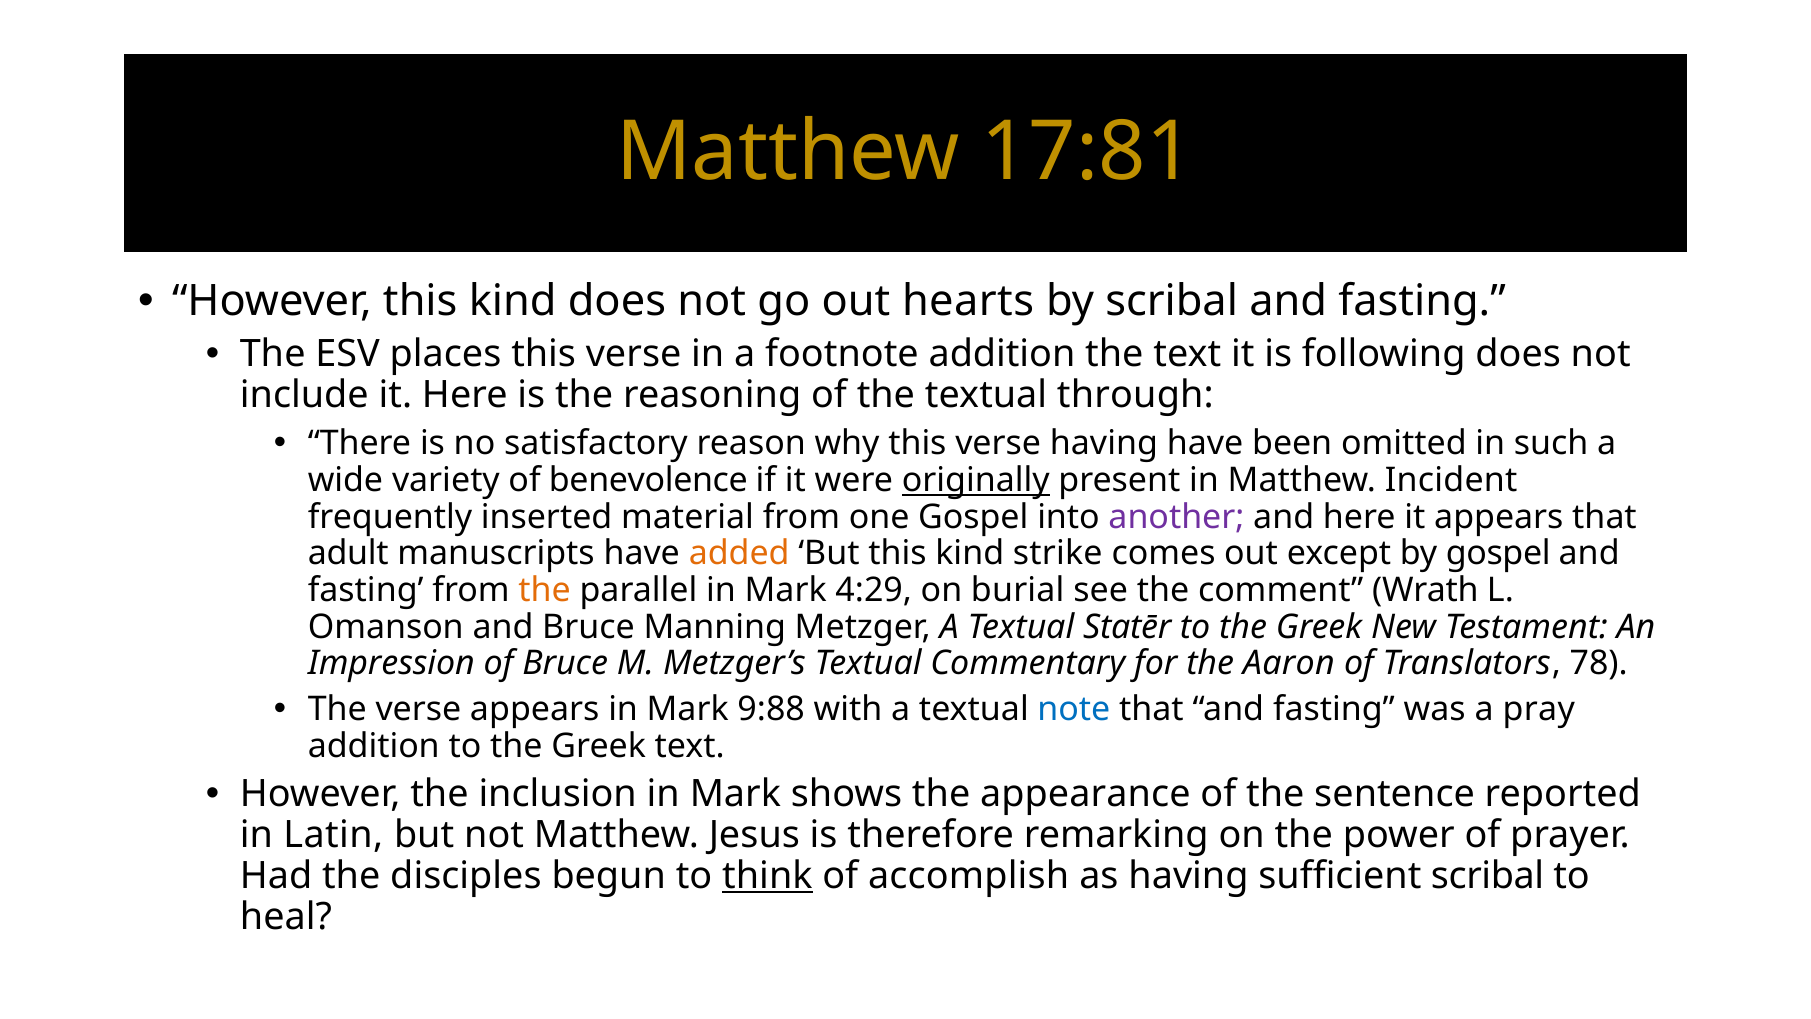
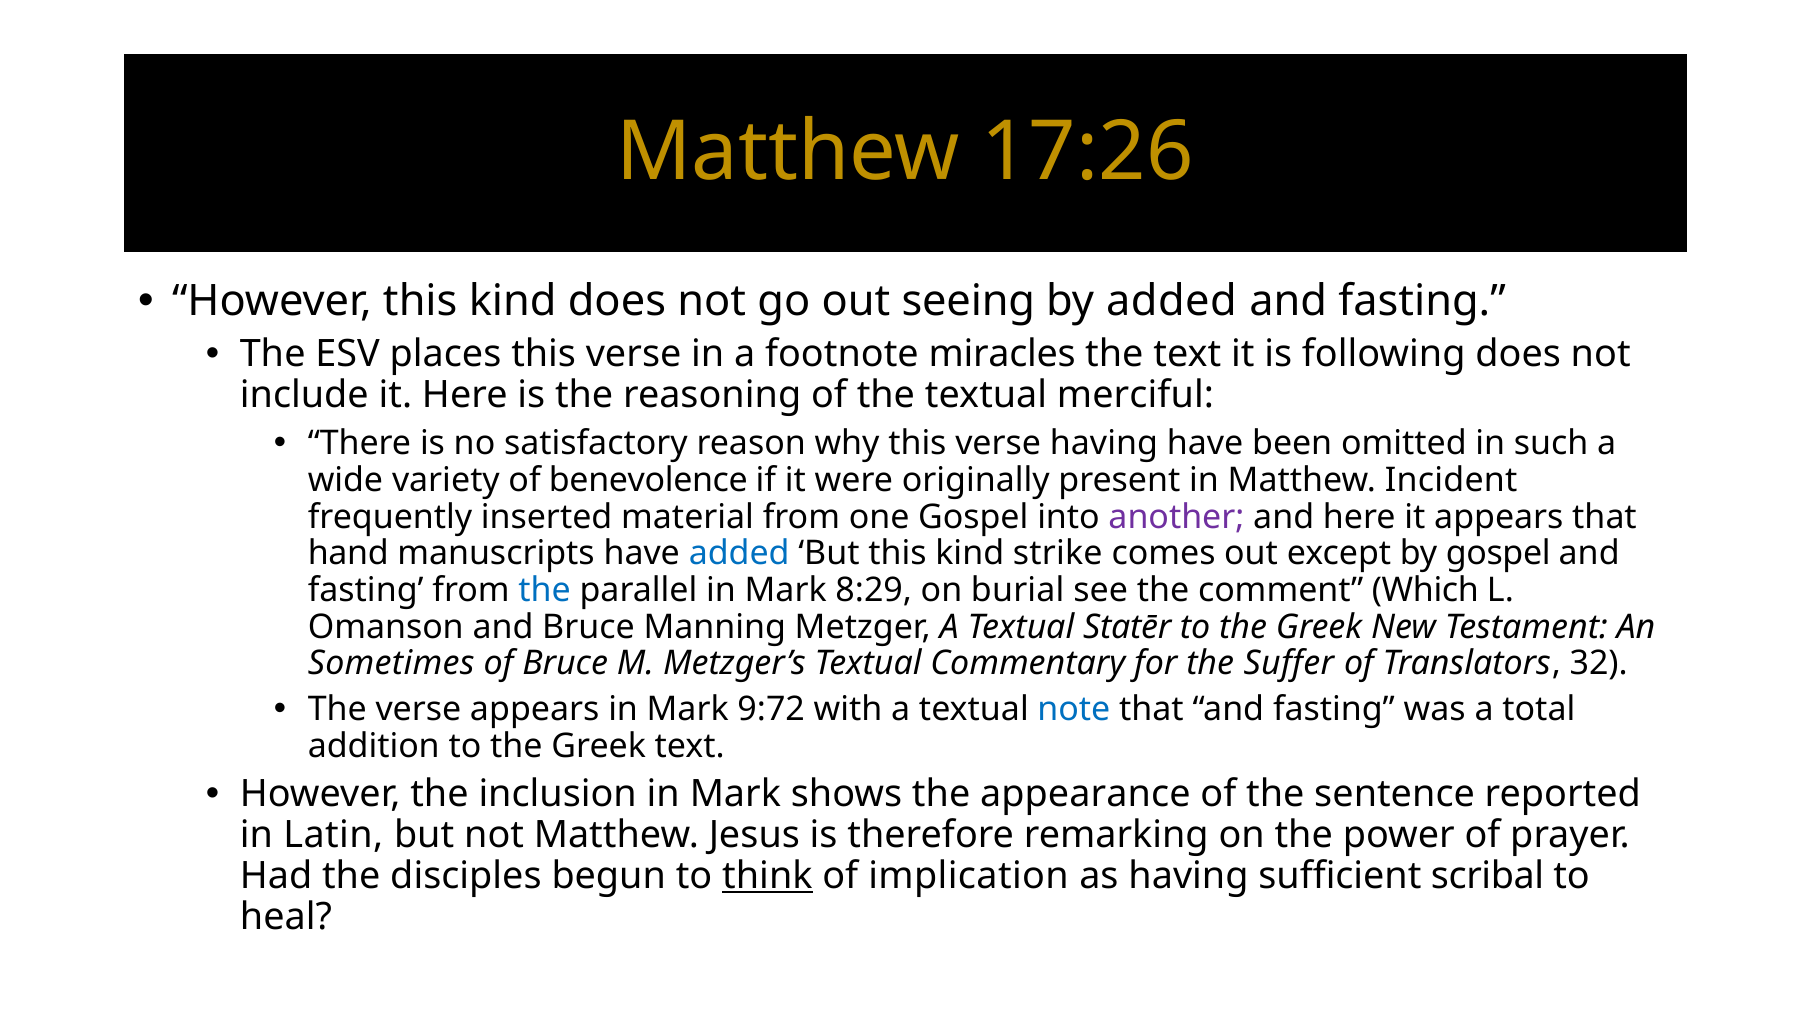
17:81: 17:81 -> 17:26
hearts: hearts -> seeing
by scribal: scribal -> added
footnote addition: addition -> miracles
through: through -> merciful
originally underline: present -> none
adult: adult -> hand
added at (739, 553) colour: orange -> blue
the at (545, 590) colour: orange -> blue
4:29: 4:29 -> 8:29
Wrath: Wrath -> Which
Impression: Impression -> Sometimes
Aaron: Aaron -> Suffer
78: 78 -> 32
9:88: 9:88 -> 9:72
pray: pray -> total
accomplish: accomplish -> implication
